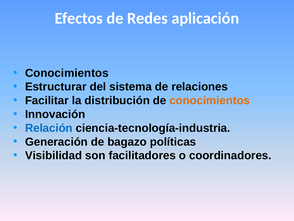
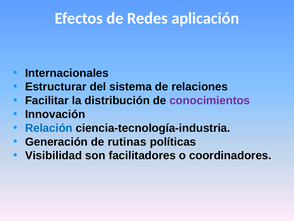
Conocimientos at (67, 73): Conocimientos -> Internacionales
conocimientos at (210, 100) colour: orange -> purple
bagazo: bagazo -> rutinas
